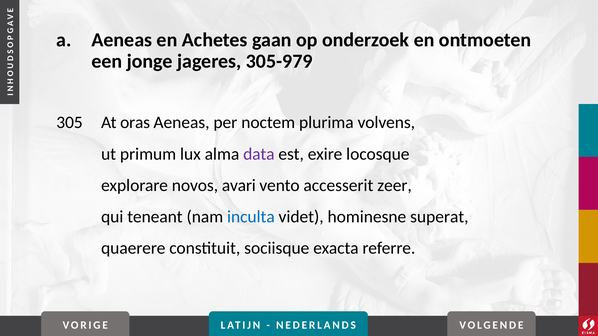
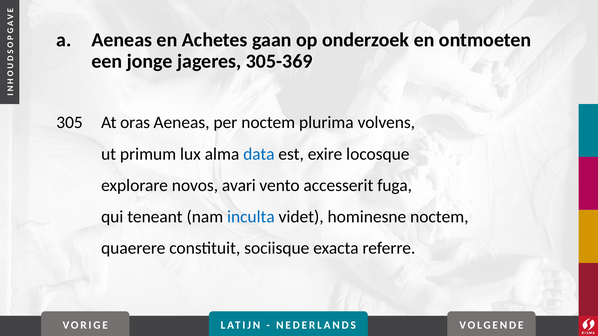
305-979: 305-979 -> 305-369
data colour: purple -> blue
zeer: zeer -> fuga
hominesne superat: superat -> noctem
